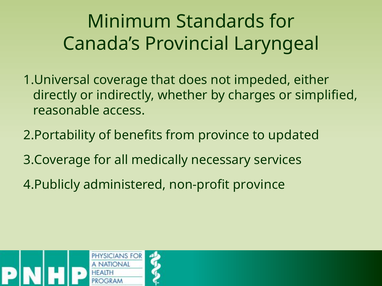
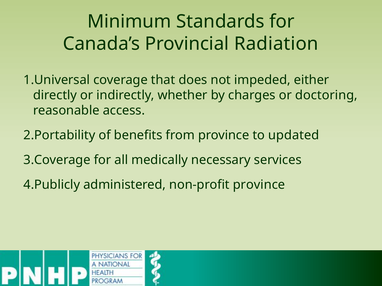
Laryngeal: Laryngeal -> Radiation
simplified: simplified -> doctoring
